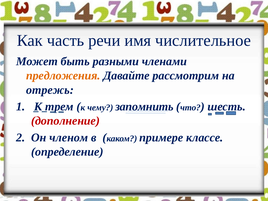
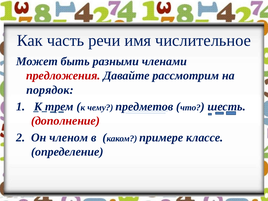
предложения colour: orange -> red
отрежь: отрежь -> порядок
запомнить: запомнить -> предметов
